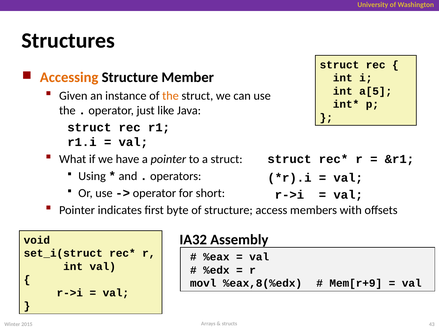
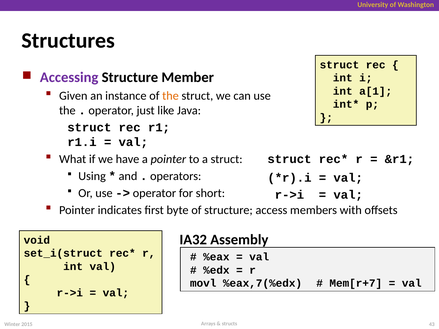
Accessing colour: orange -> purple
a[5: a[5 -> a[1
%eax,8(%edx: %eax,8(%edx -> %eax,7(%edx
Mem[r+9: Mem[r+9 -> Mem[r+7
